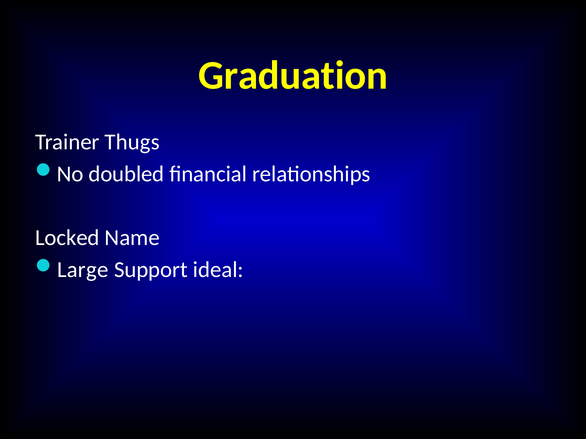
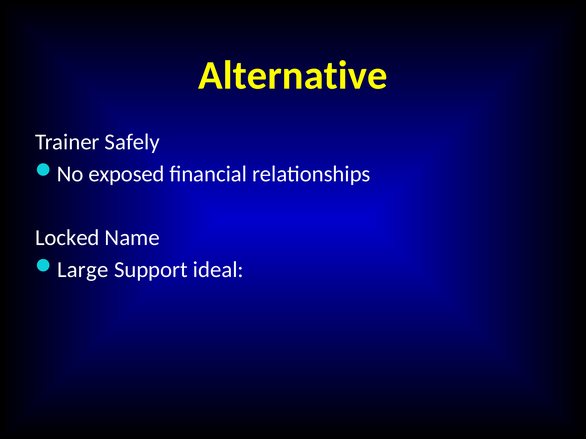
Graduation: Graduation -> Alternative
Thugs: Thugs -> Safely
doubled: doubled -> exposed
